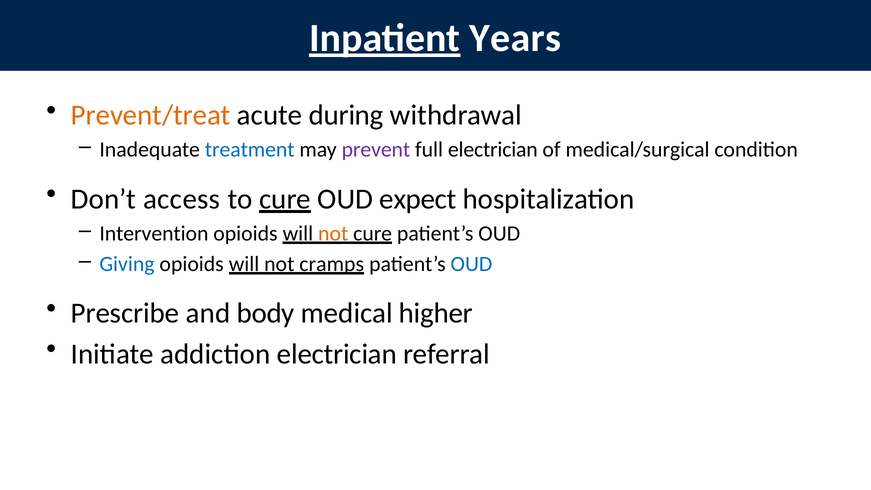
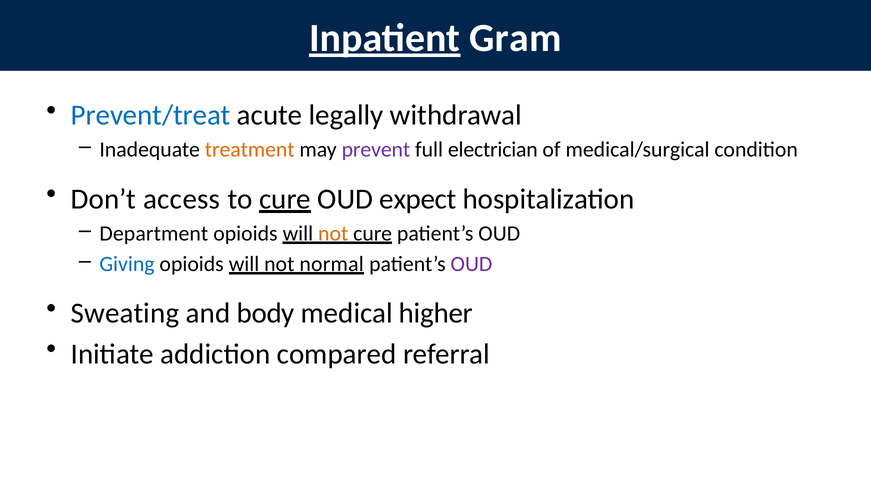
Years: Years -> Gram
Prevent/treat colour: orange -> blue
during: during -> legally
treatment colour: blue -> orange
Intervention: Intervention -> Department
cramps: cramps -> normal
OUD at (471, 264) colour: blue -> purple
Prescribe: Prescribe -> Sweating
addiction electrician: electrician -> compared
